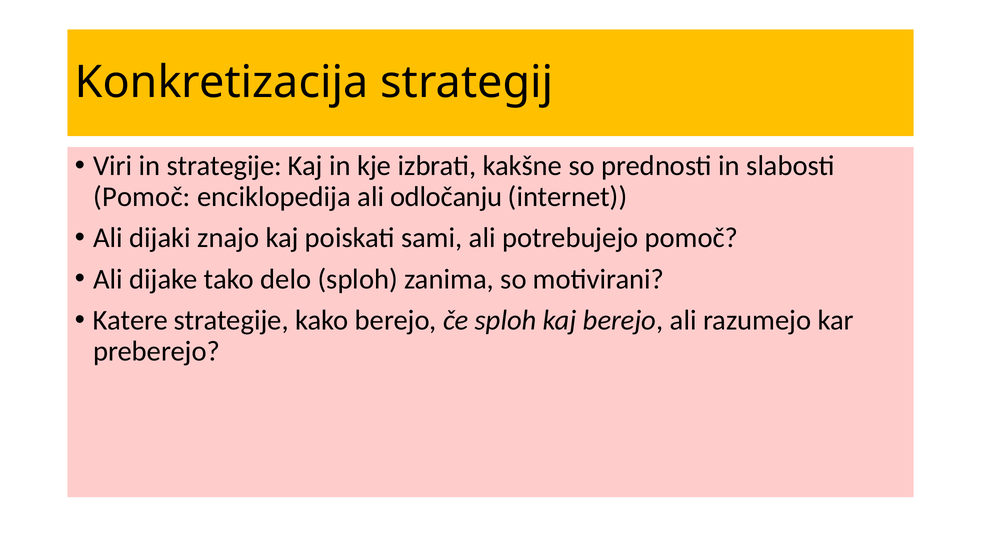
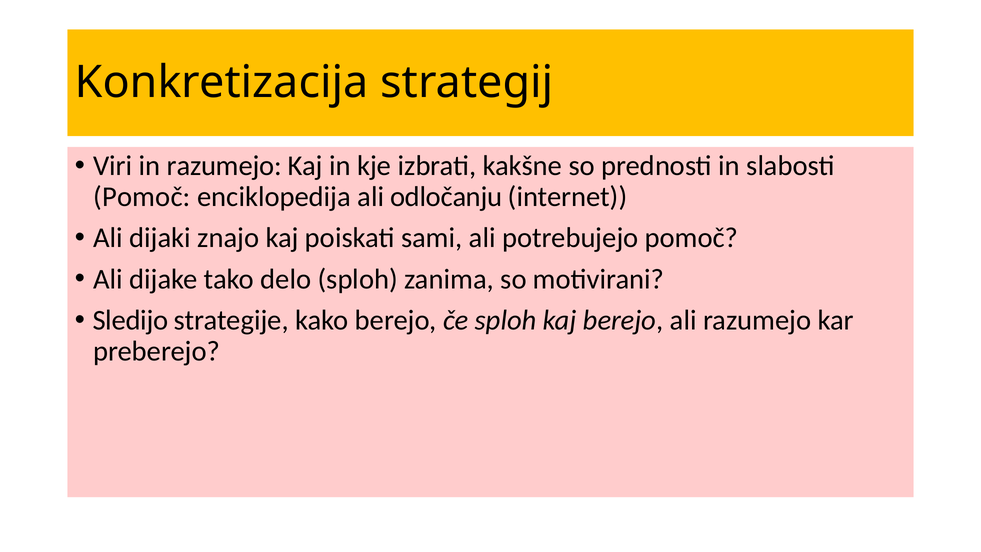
in strategije: strategije -> razumejo
Katere: Katere -> Sledijo
